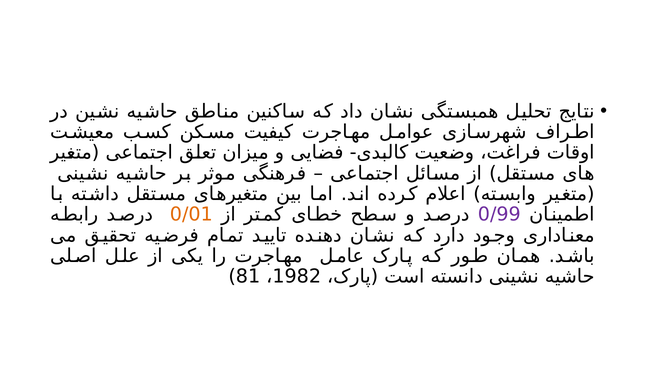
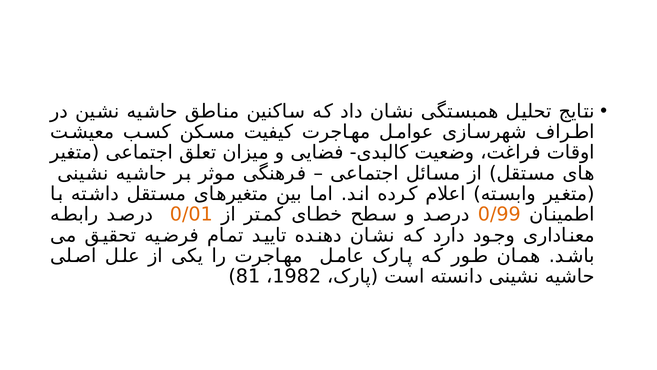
0/99 colour: purple -> orange
